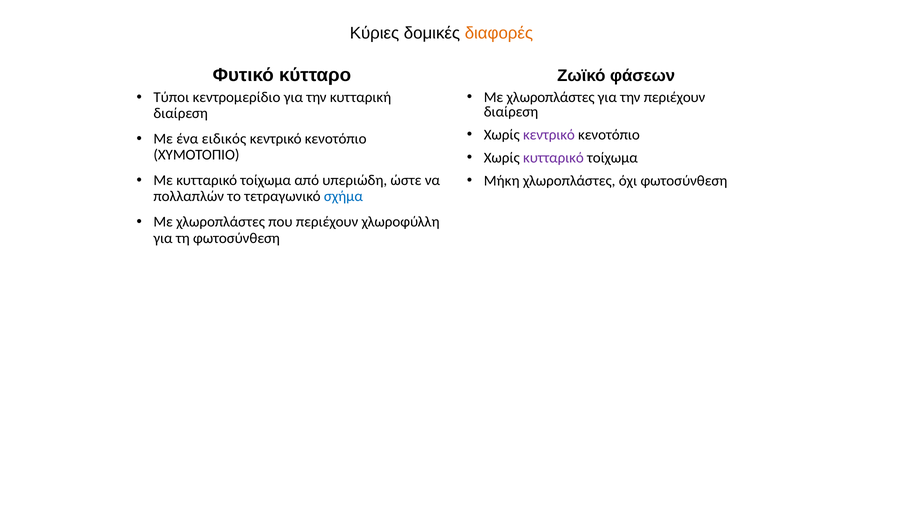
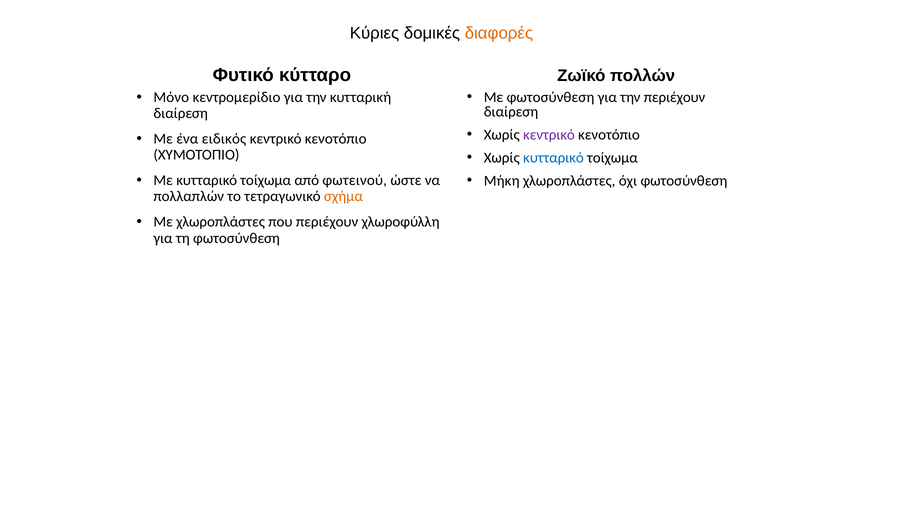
φάσεων: φάσεων -> πολλών
Τύποι: Τύποι -> Μόνο
χλωροπλάστες at (551, 98): χλωροπλάστες -> φωτοσύνθεση
κυτταρικό at (553, 158) colour: purple -> blue
υπεριώδη: υπεριώδη -> φωτεινού
σχήμα colour: blue -> orange
